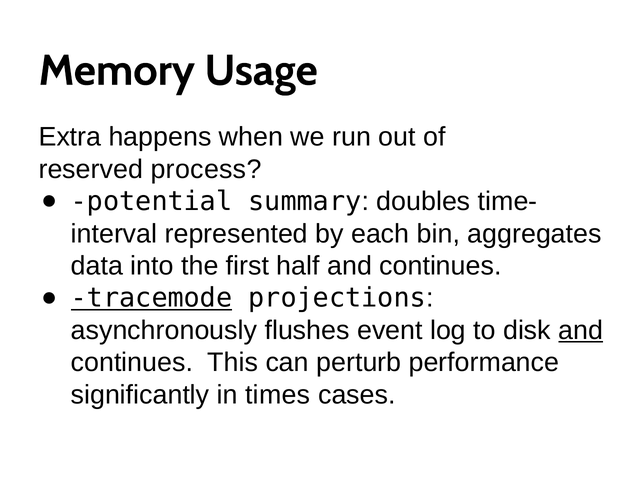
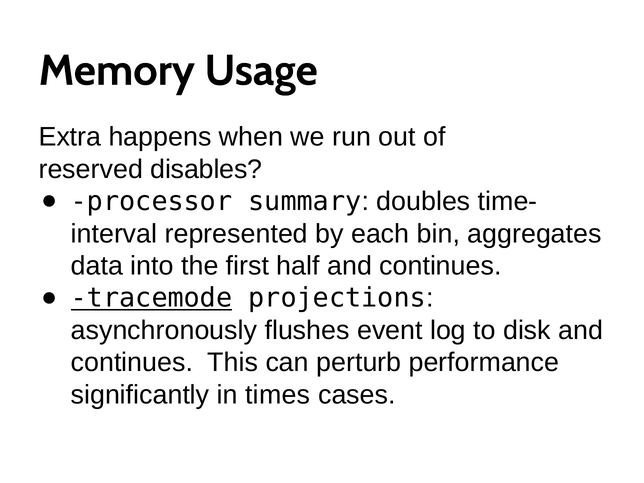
process: process -> disables
potential: potential -> processor
and at (581, 330) underline: present -> none
